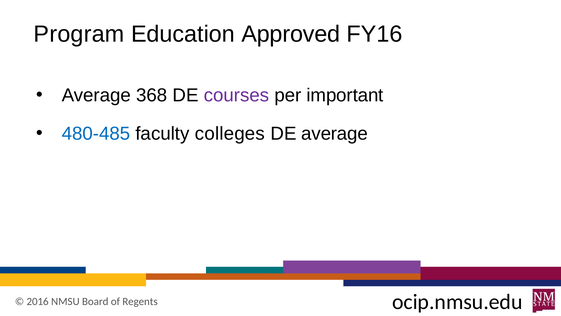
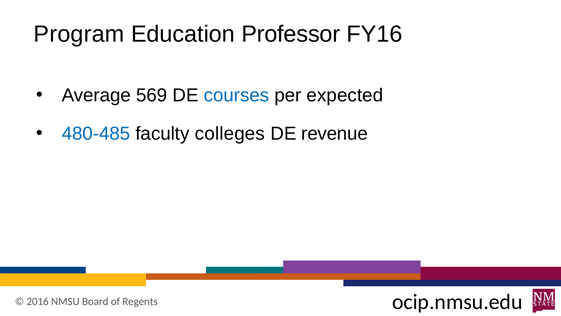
Approved: Approved -> Professor
368: 368 -> 569
courses colour: purple -> blue
important: important -> expected
DE average: average -> revenue
